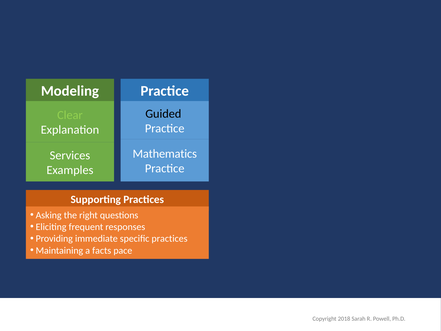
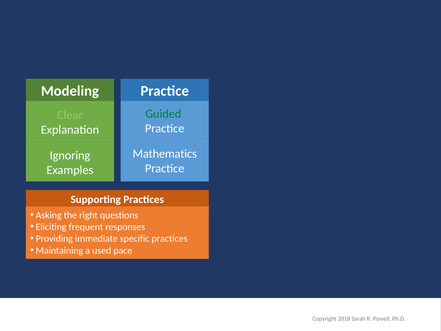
Guided colour: black -> green
Services: Services -> Ignoring
facts: facts -> used
